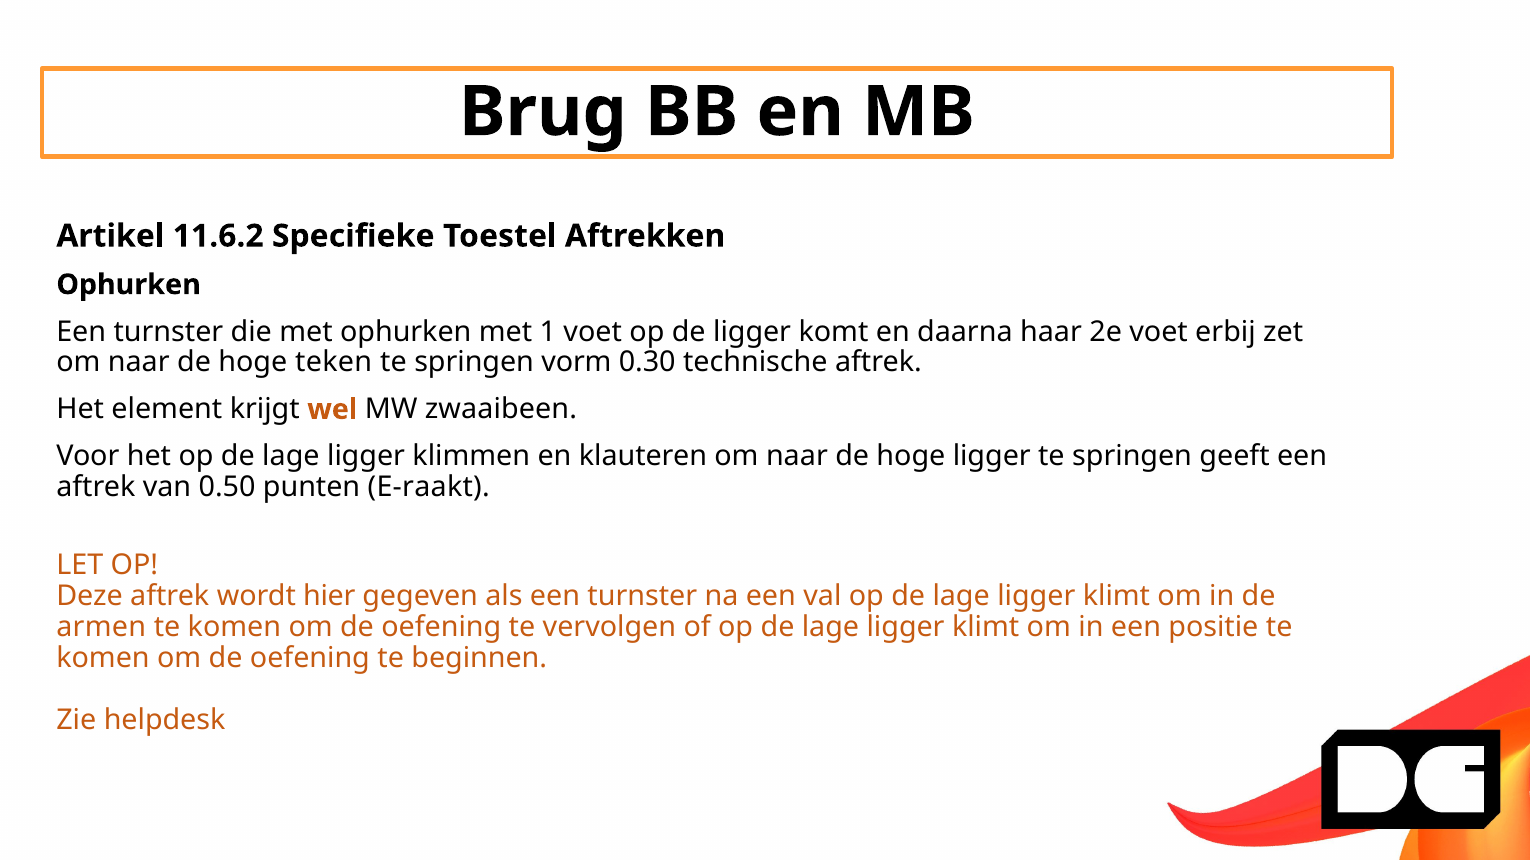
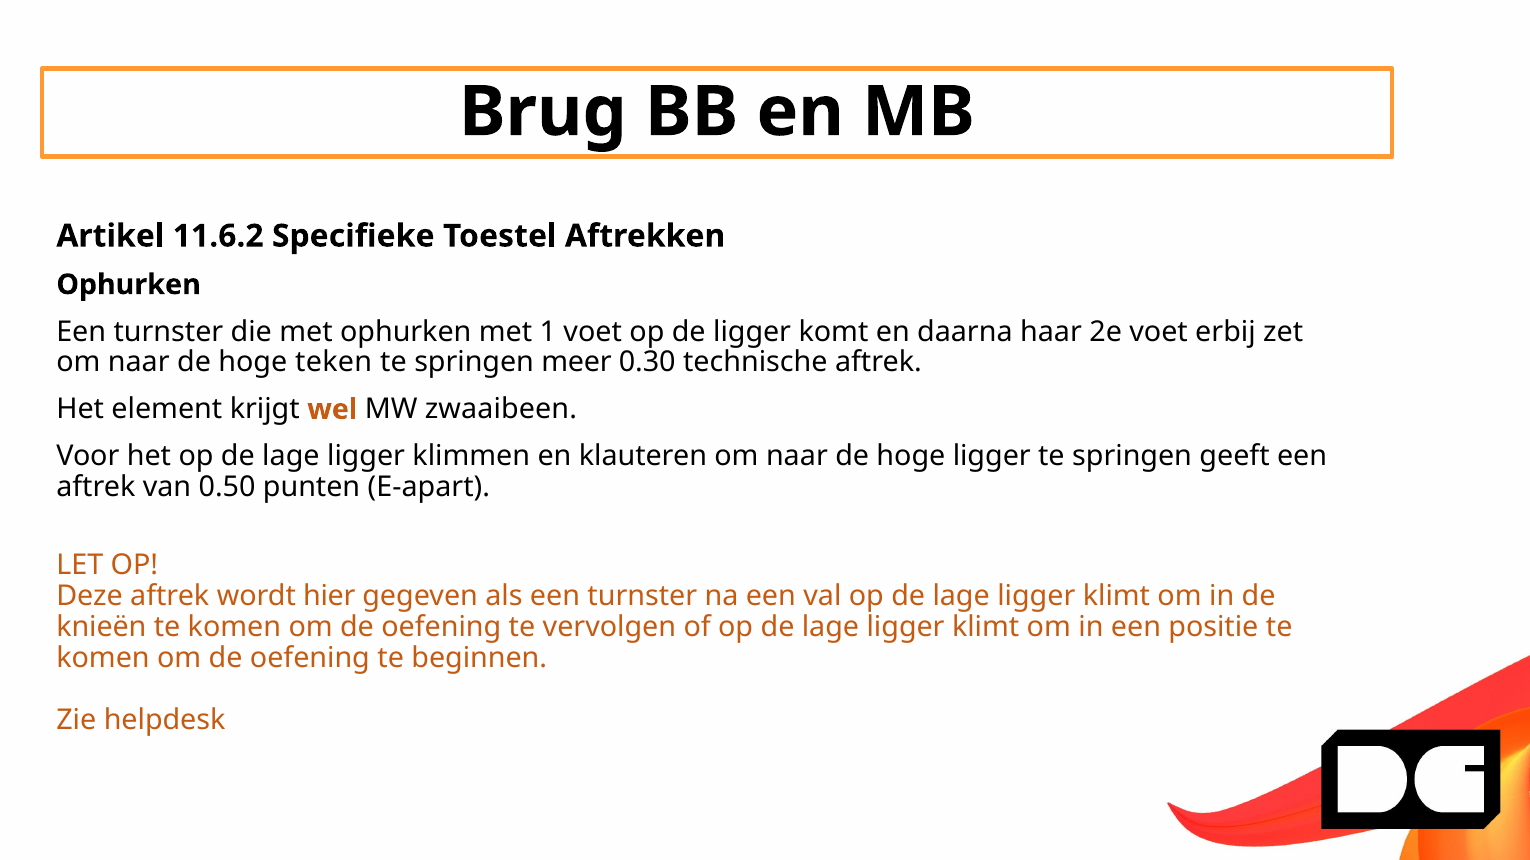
vorm: vorm -> meer
E-raakt: E-raakt -> E-apart
armen: armen -> knieën
